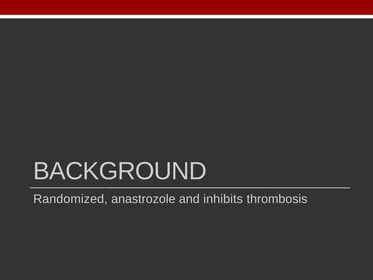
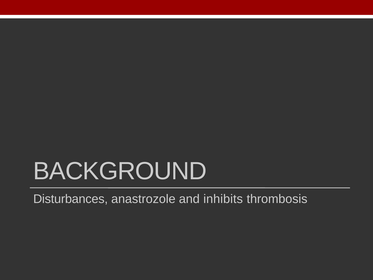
Randomized: Randomized -> Disturbances
